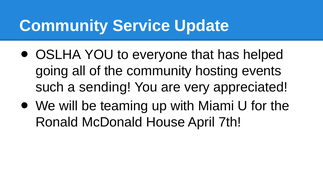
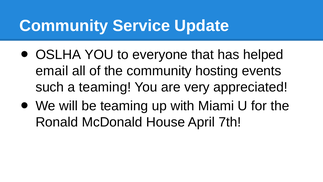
going: going -> email
a sending: sending -> teaming
